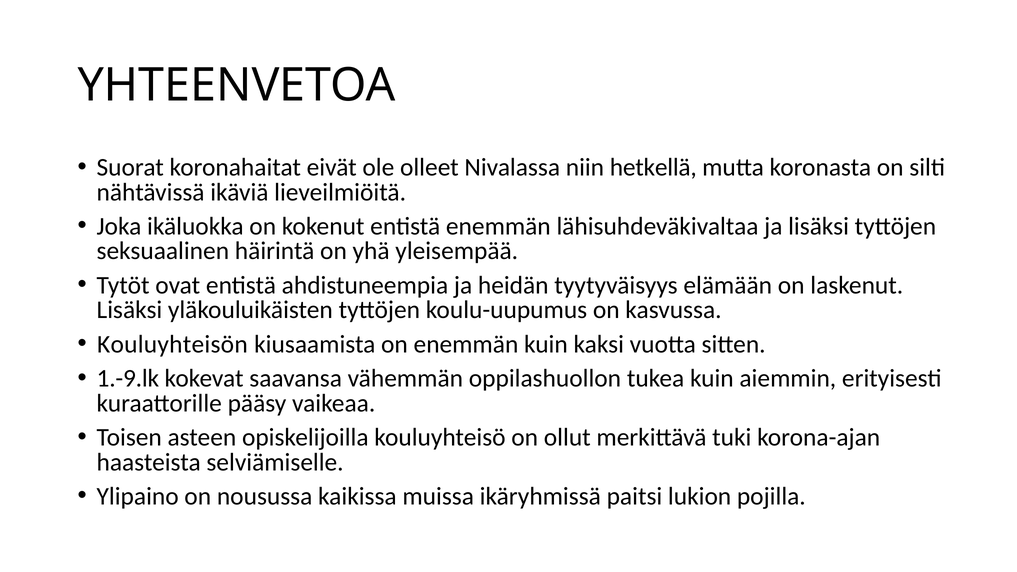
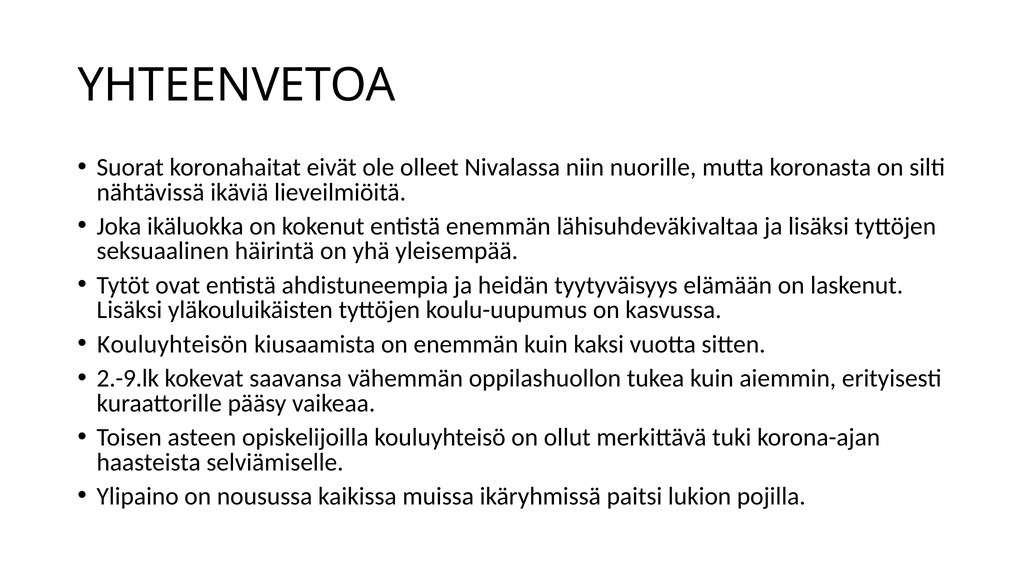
hetkellä: hetkellä -> nuorille
1.-9.lk: 1.-9.lk -> 2.-9.lk
